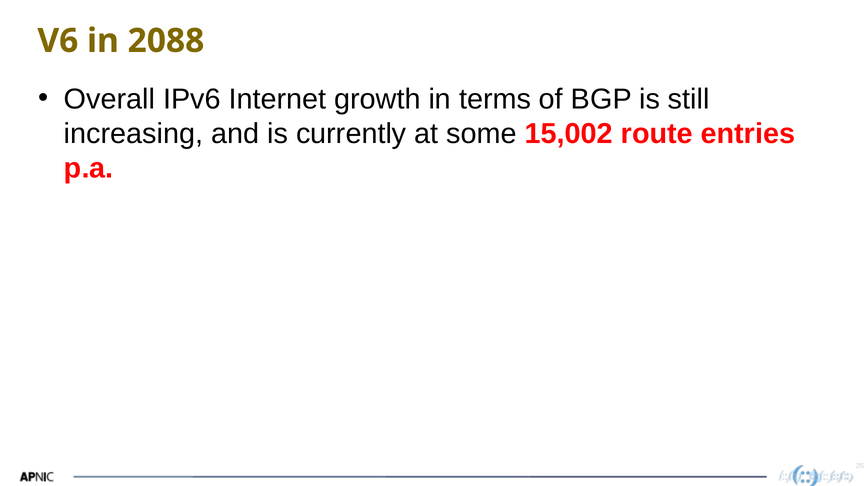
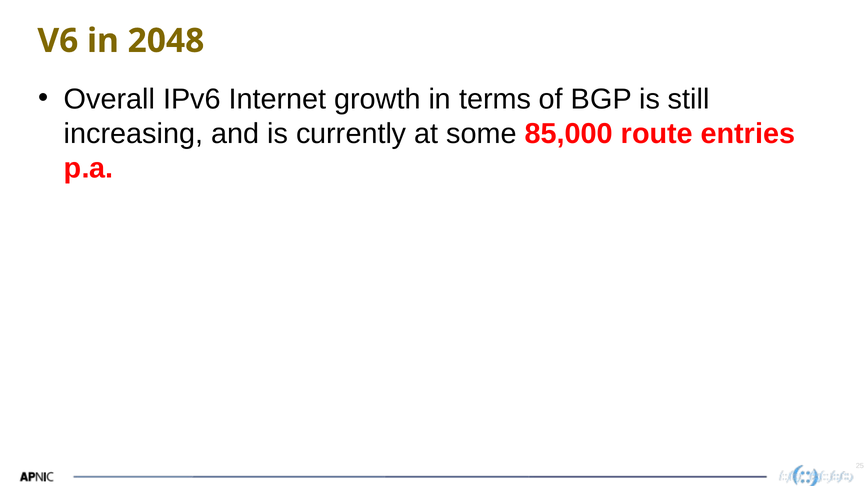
2088: 2088 -> 2048
15,002: 15,002 -> 85,000
